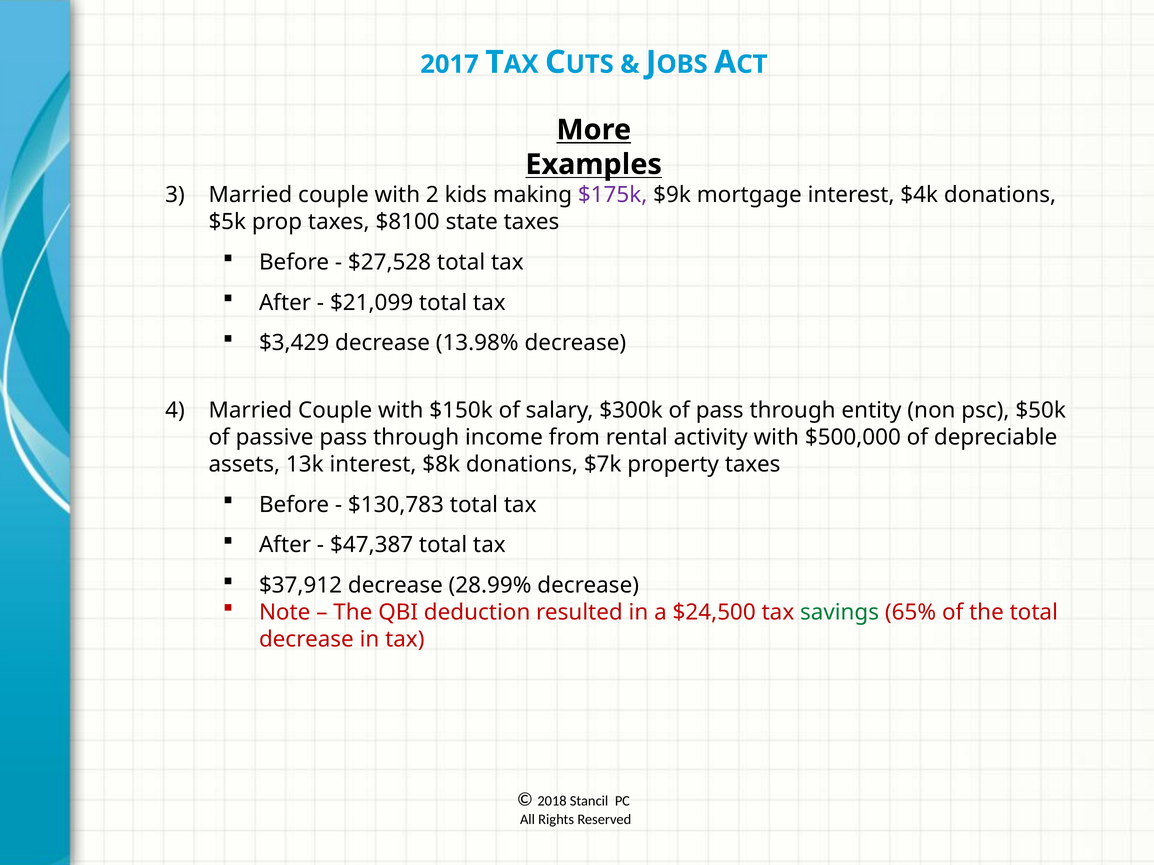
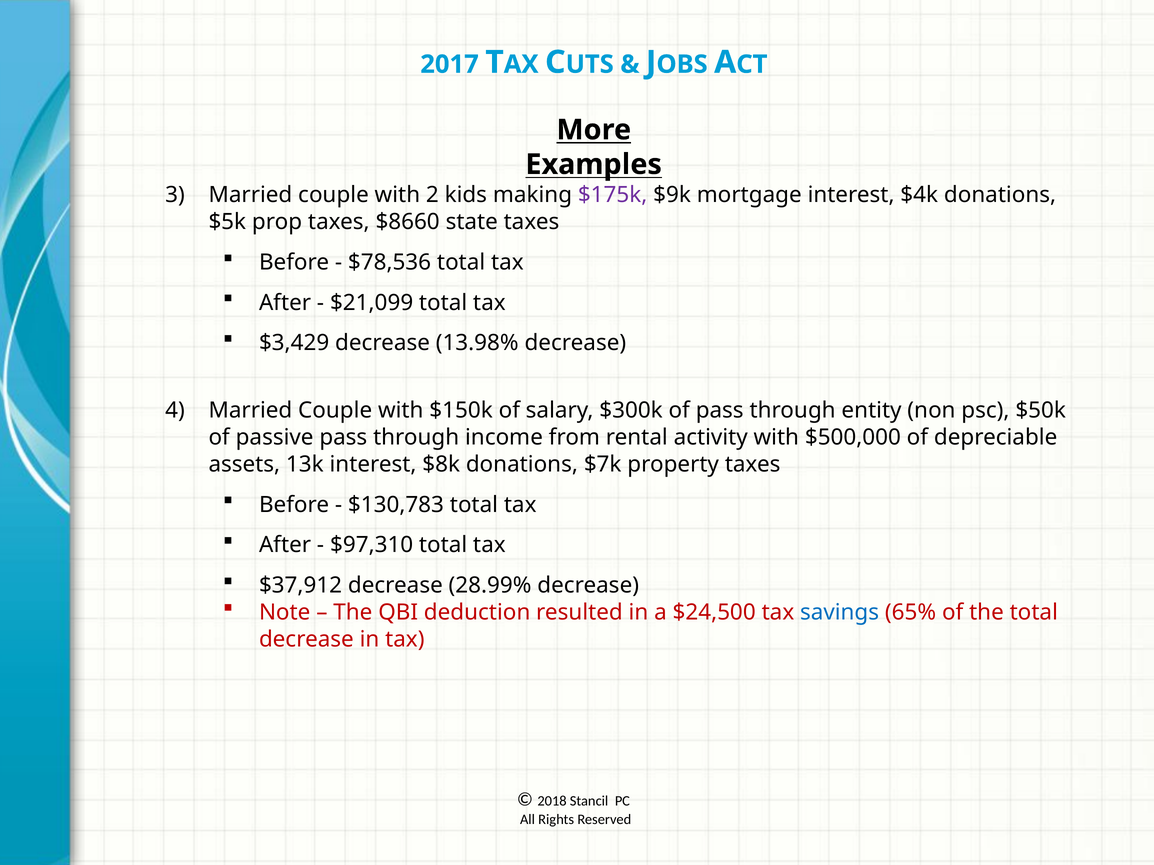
$8100: $8100 -> $8660
$27,528: $27,528 -> $78,536
$47,387: $47,387 -> $97,310
savings colour: green -> blue
